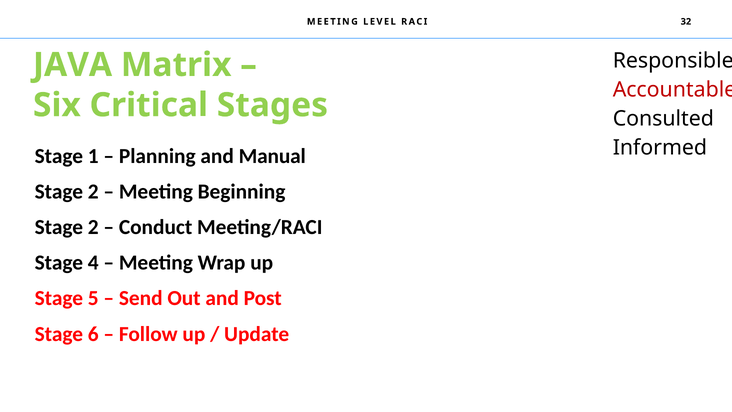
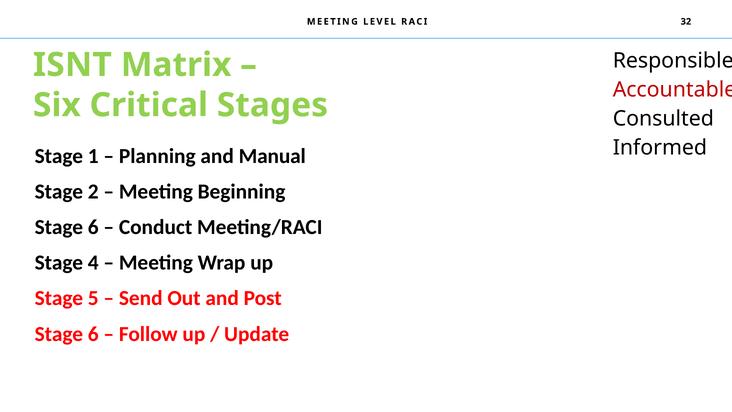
JAVA: JAVA -> ISNT
2 at (93, 227): 2 -> 6
